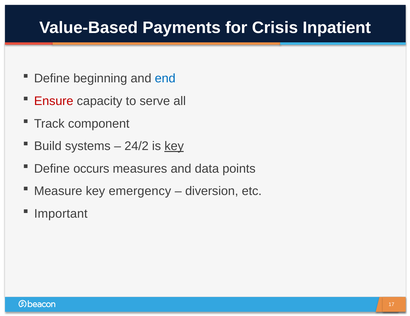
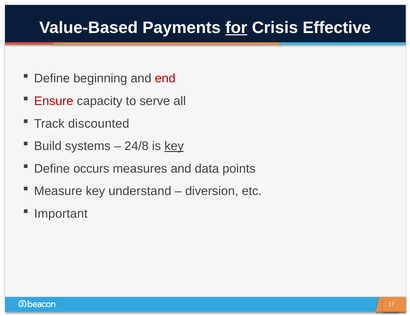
for underline: none -> present
Inpatient: Inpatient -> Effective
end colour: blue -> red
component: component -> discounted
24/2: 24/2 -> 24/8
emergency: emergency -> understand
